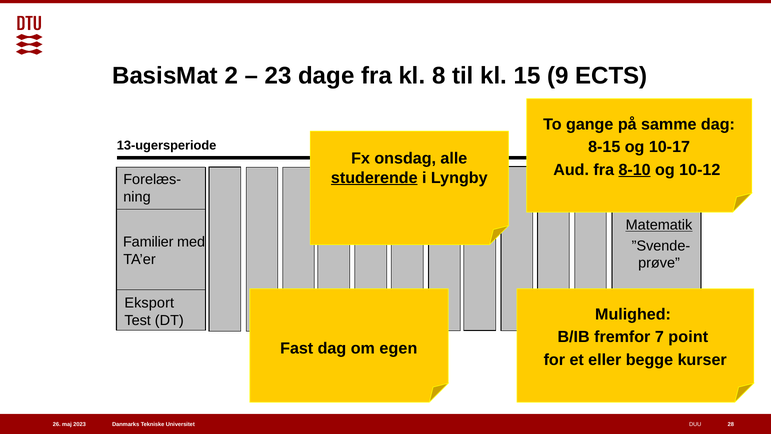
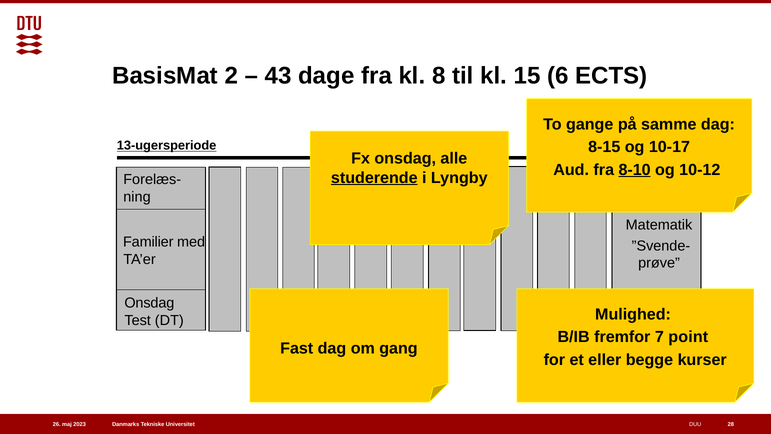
23: 23 -> 43
9: 9 -> 6
13-ugersperiode underline: none -> present
Matematik underline: present -> none
Eksport at (149, 303): Eksport -> Onsdag
egen: egen -> gang
